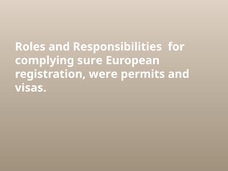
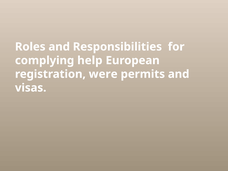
sure: sure -> help
